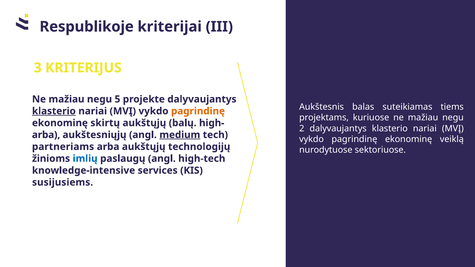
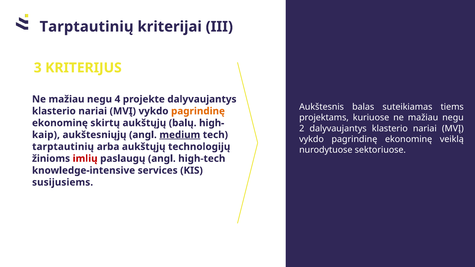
Respublikoje at (87, 27): Respublikoje -> Tarptautinių
5: 5 -> 4
klasterio at (54, 111) underline: present -> none
arba at (46, 135): arba -> kaip
partneriams at (63, 147): partneriams -> tarptautinių
imlių colour: blue -> red
